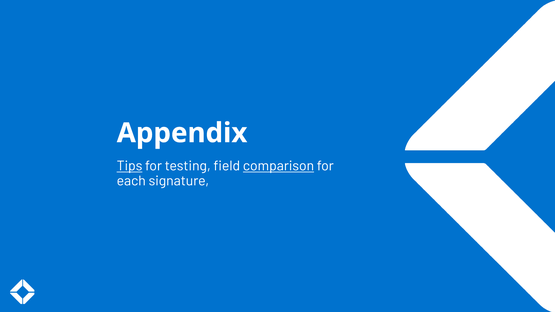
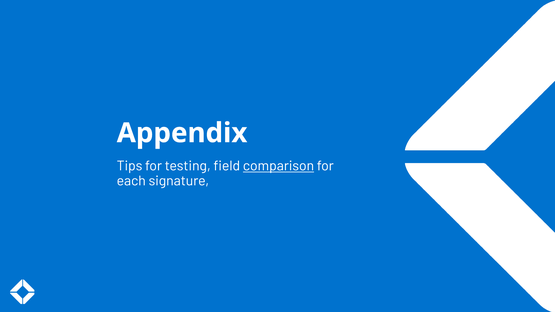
Tips underline: present -> none
